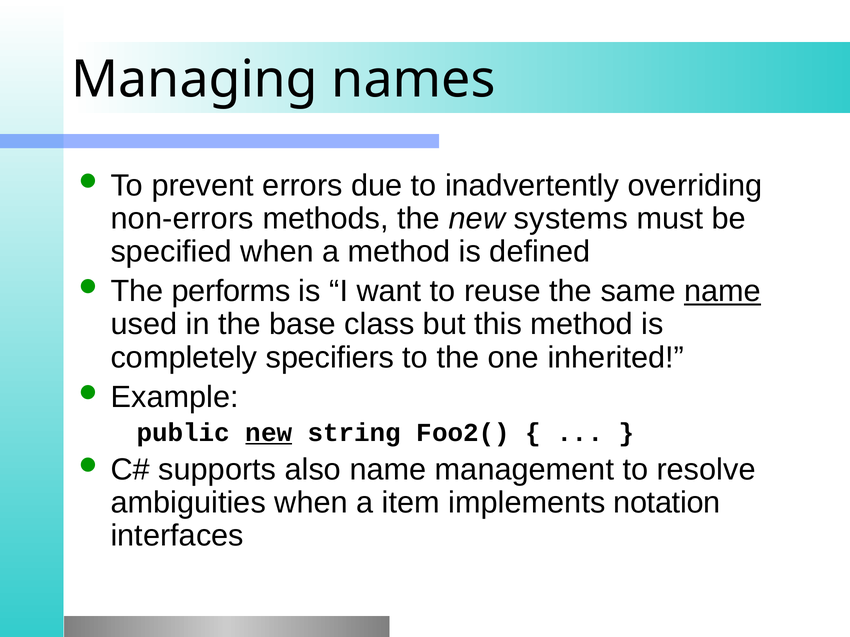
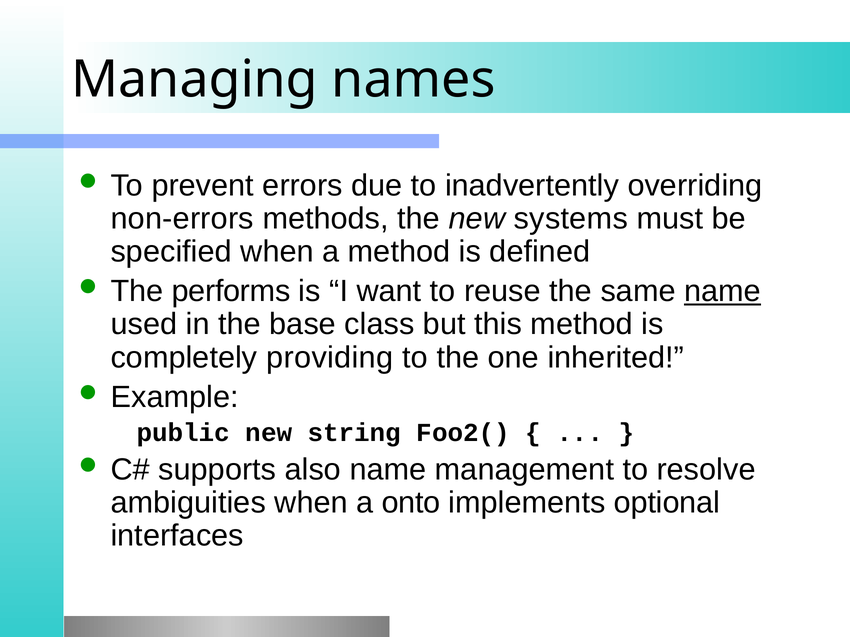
specifiers: specifiers -> providing
new at (269, 433) underline: present -> none
item: item -> onto
notation: notation -> optional
